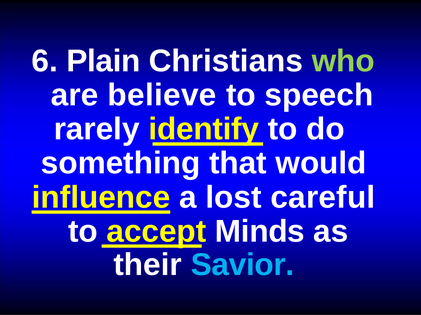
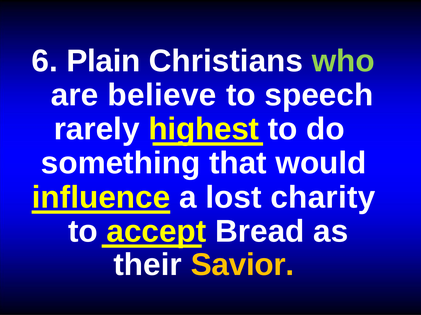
identify: identify -> highest
careful: careful -> charity
Minds: Minds -> Bread
Savior colour: light blue -> yellow
